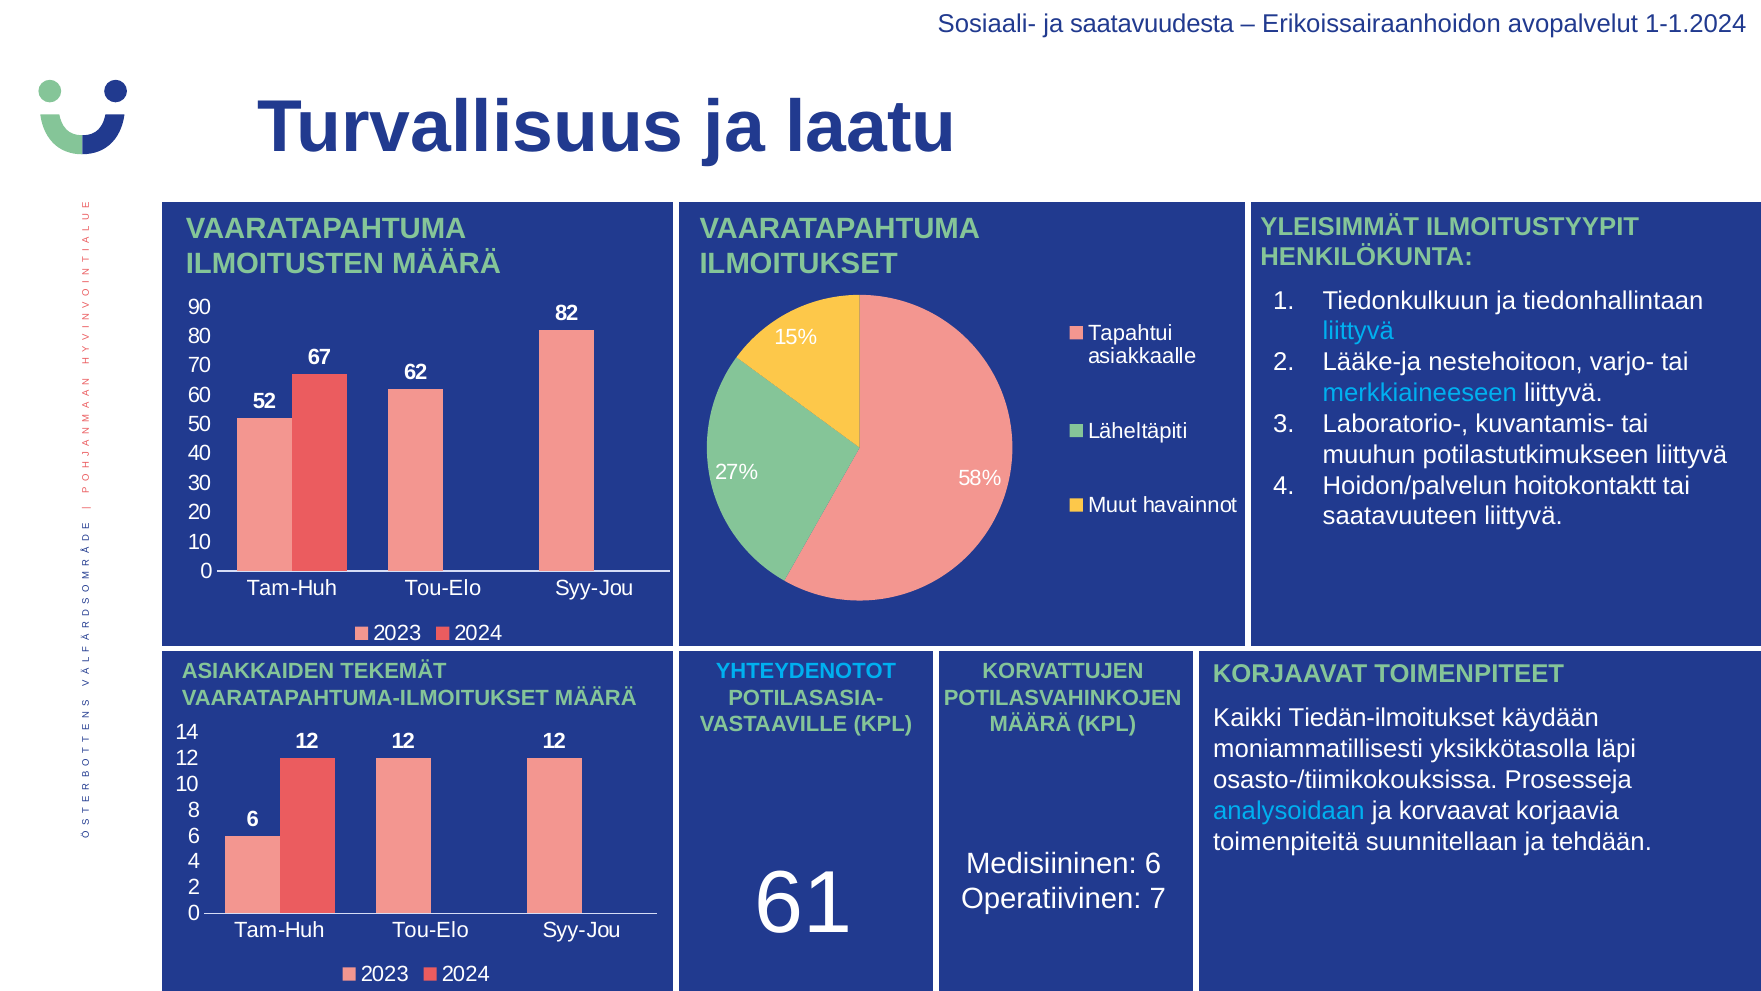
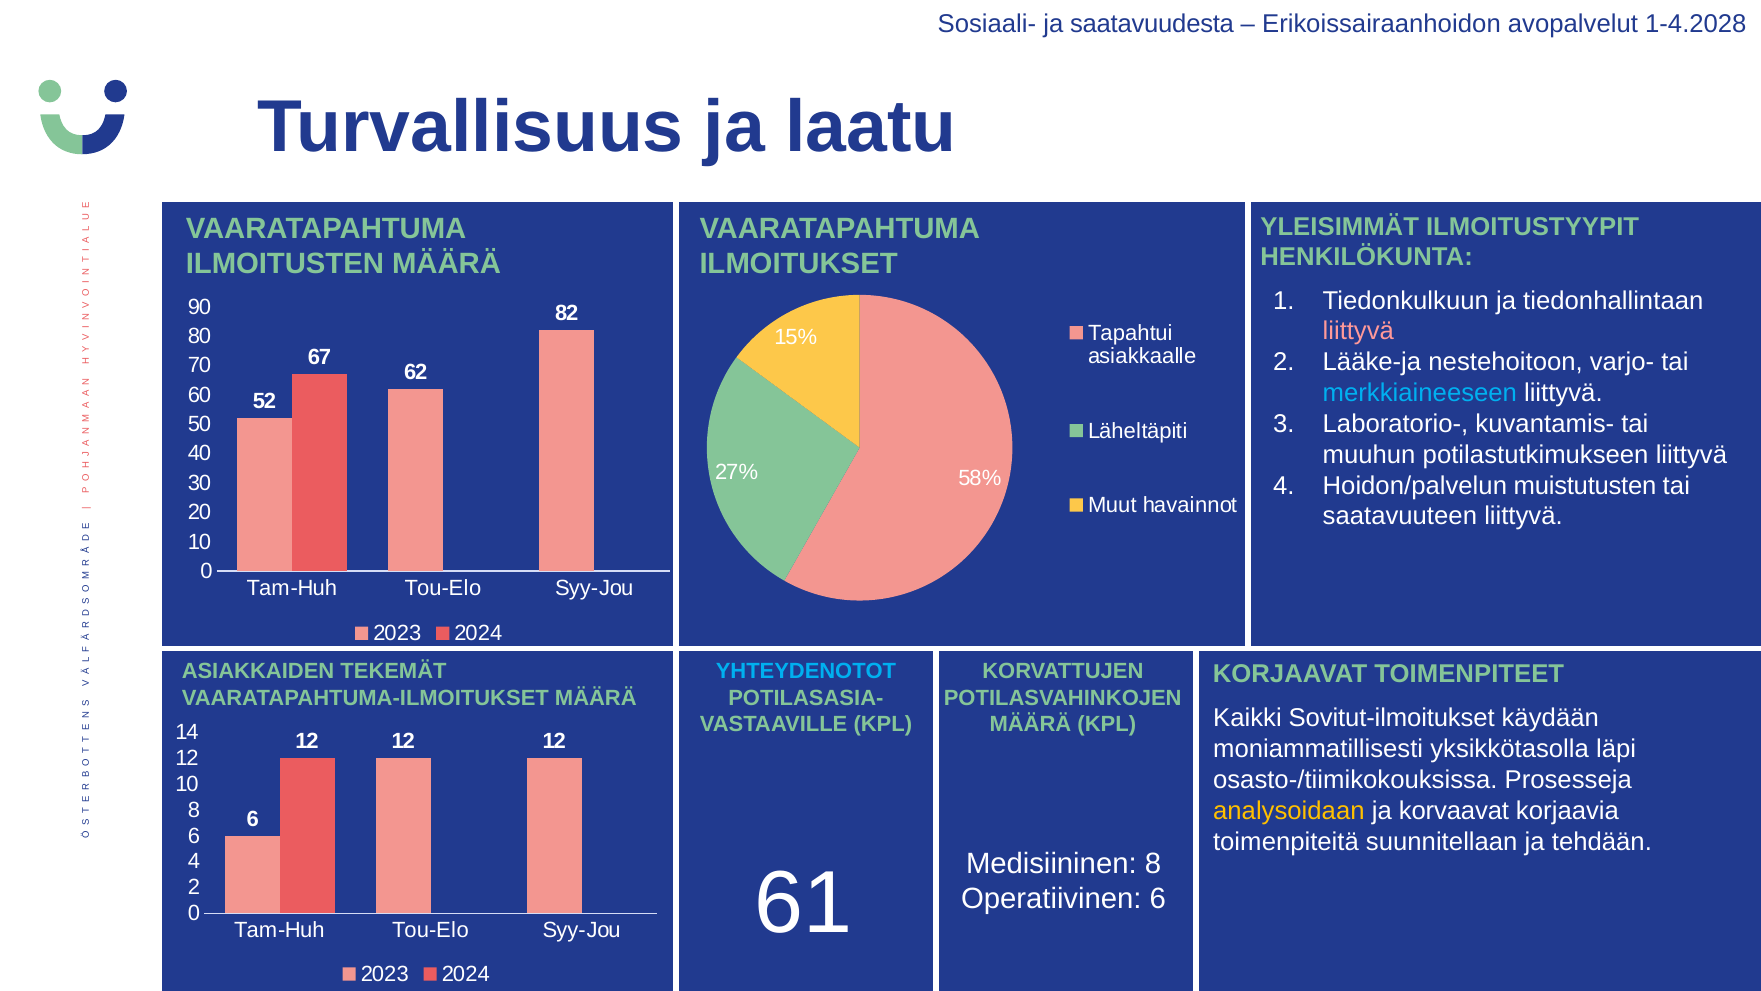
1-1.2024: 1-1.2024 -> 1-4.2028
liittyvä at (1358, 331) colour: light blue -> pink
hoitokontaktt: hoitokontaktt -> muistutusten
Tiedän-ilmoitukset: Tiedän-ilmoitukset -> Sovitut-ilmoitukset
analysoidaan colour: light blue -> yellow
Medisiininen 6: 6 -> 8
Operatiivinen 7: 7 -> 6
